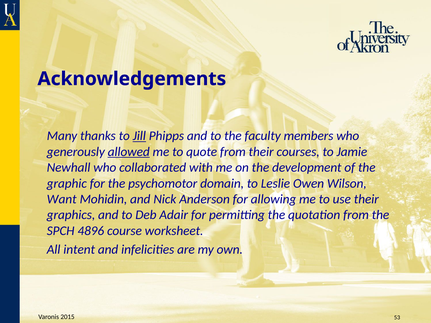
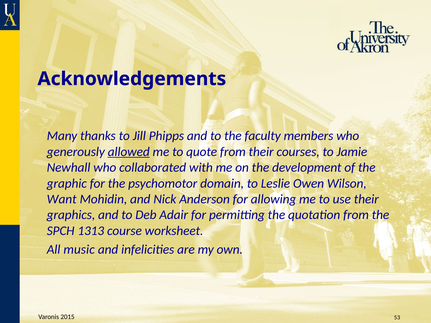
Jill underline: present -> none
4896: 4896 -> 1313
intent: intent -> music
